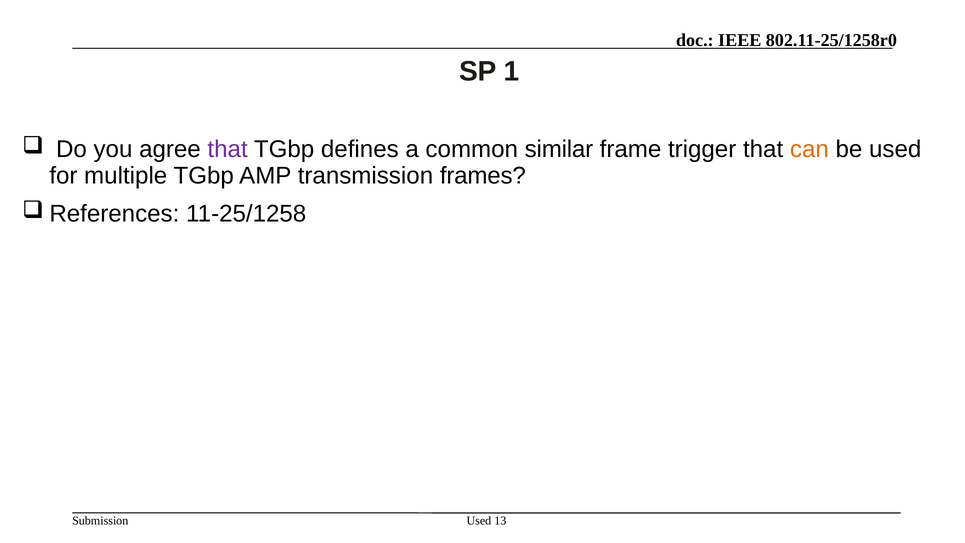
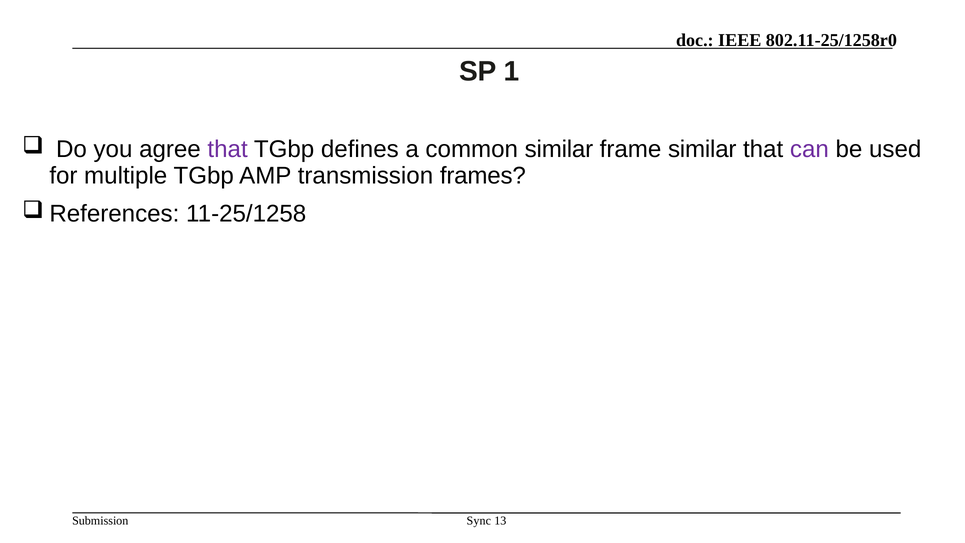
frame trigger: trigger -> similar
can colour: orange -> purple
Used at (479, 521): Used -> Sync
